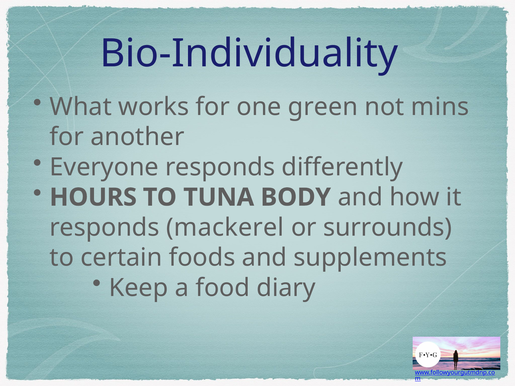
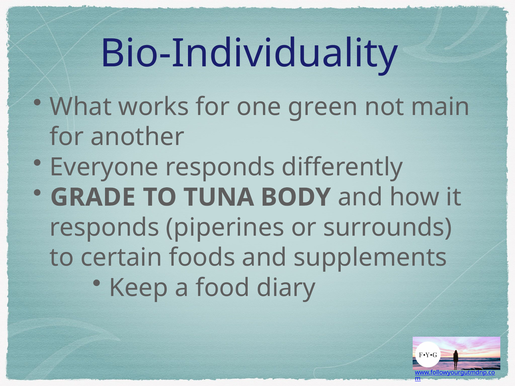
mins: mins -> main
HOURS: HOURS -> GRADE
mackerel: mackerel -> piperines
